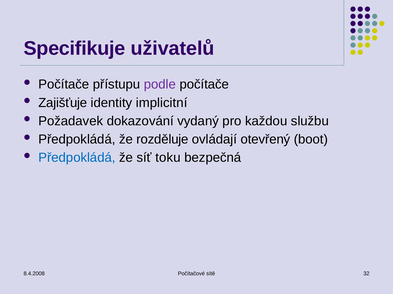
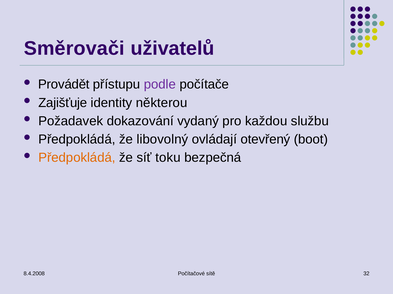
Specifikuje: Specifikuje -> Směrovači
Počítače at (64, 85): Počítače -> Provádět
implicitní: implicitní -> některou
rozděluje: rozděluje -> libovolný
Předpokládá at (77, 158) colour: blue -> orange
